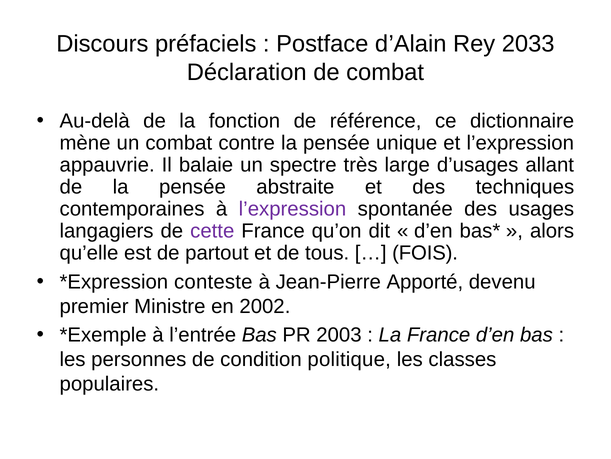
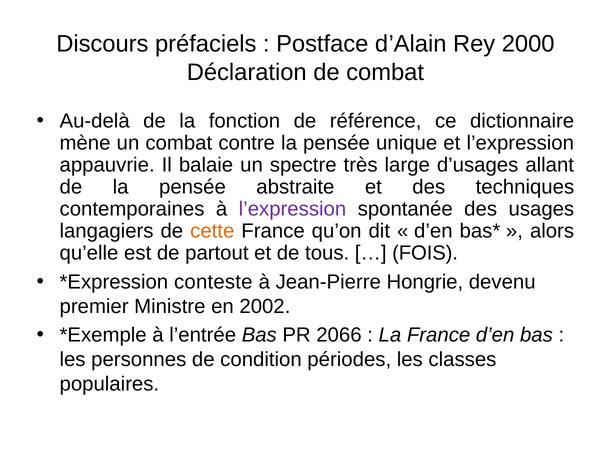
2033: 2033 -> 2000
cette colour: purple -> orange
Apporté: Apporté -> Hongrie
2003: 2003 -> 2066
politique: politique -> périodes
